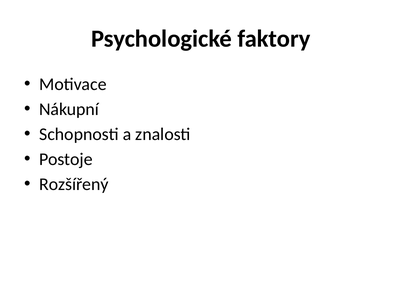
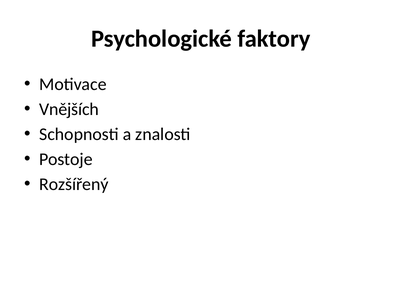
Nákupní: Nákupní -> Vnějších
